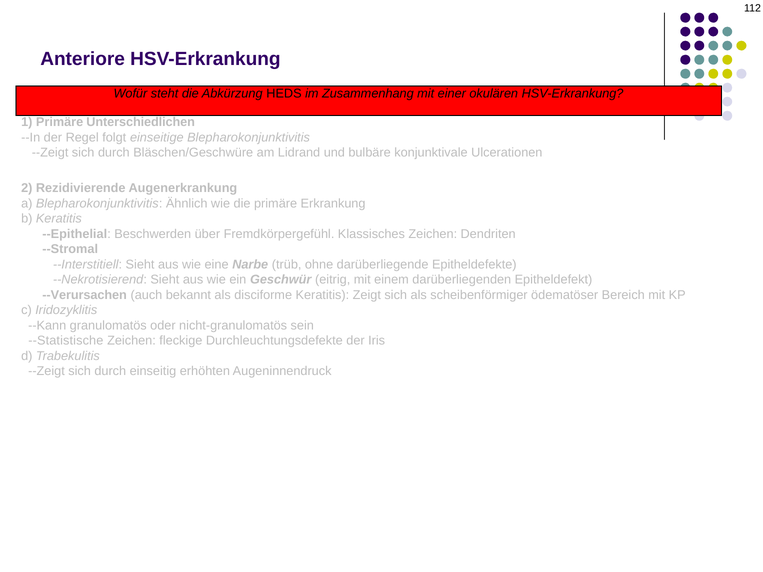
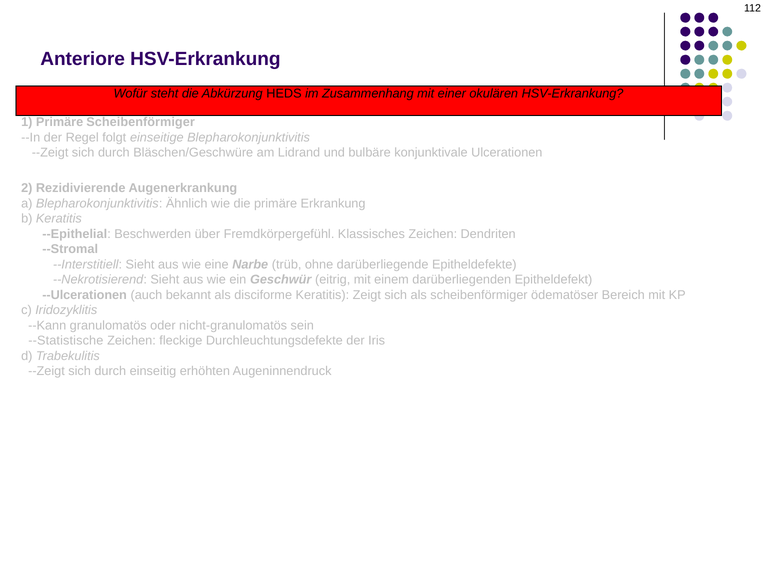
Primäre Unterschiedlichen: Unterschiedlichen -> Scheibenförmiger
--Verursachen: --Verursachen -> --Ulcerationen
